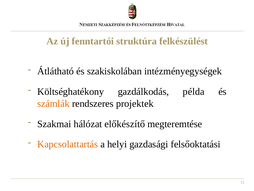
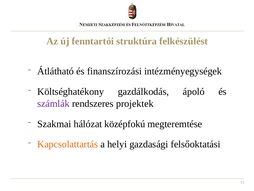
szakiskolában: szakiskolában -> finanszírozási
példa: példa -> ápoló
számlák colour: orange -> purple
előkészítő: előkészítő -> középfokú
